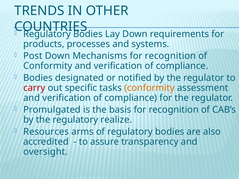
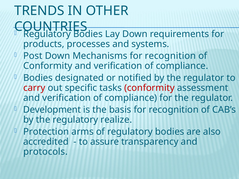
conformity at (149, 88) colour: orange -> red
Promulgated: Promulgated -> Development
Resources: Resources -> Protection
oversight: oversight -> protocols
